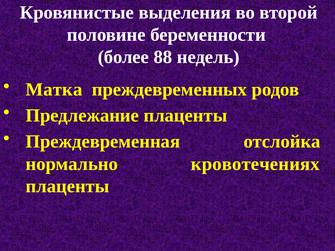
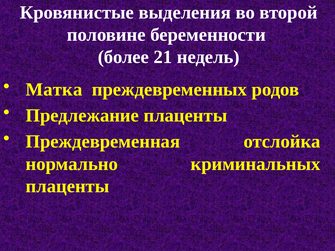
88: 88 -> 21
кровотечениях: кровотечениях -> криминальных
